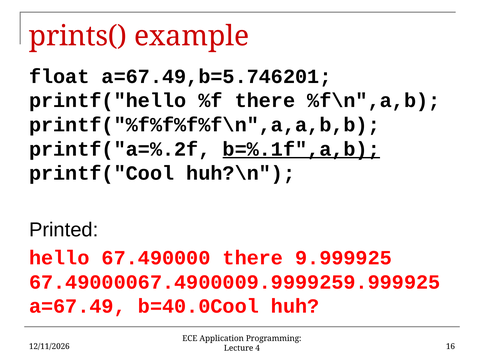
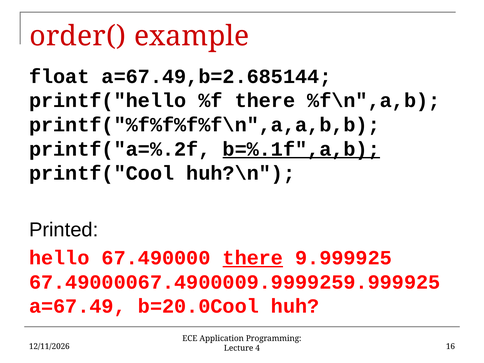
prints(: prints( -> order(
a=67.49,b=5.746201: a=67.49,b=5.746201 -> a=67.49,b=2.685144
there at (253, 258) underline: none -> present
b=40.0Cool: b=40.0Cool -> b=20.0Cool
